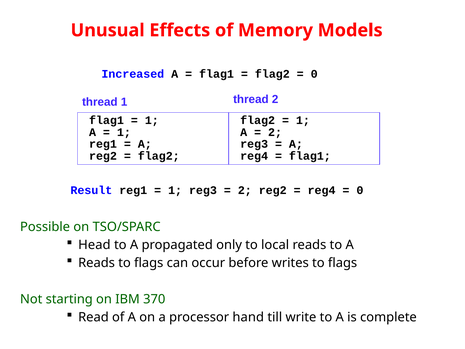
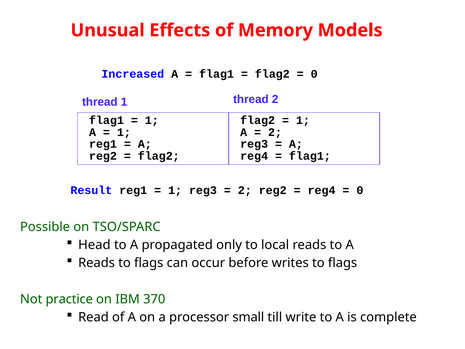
starting: starting -> practice
hand: hand -> small
